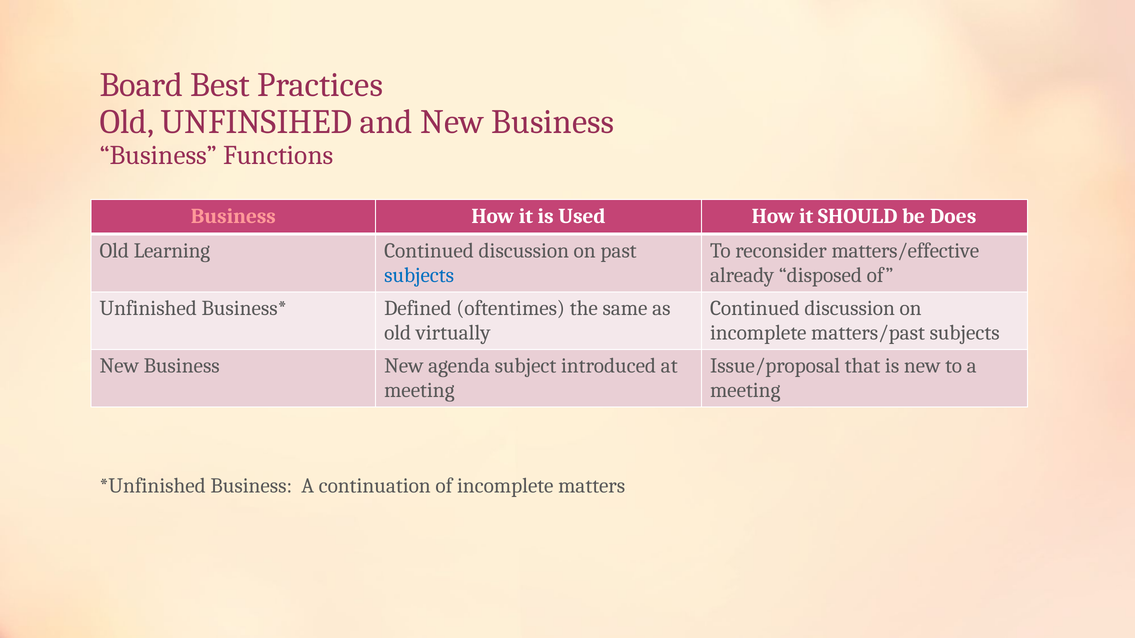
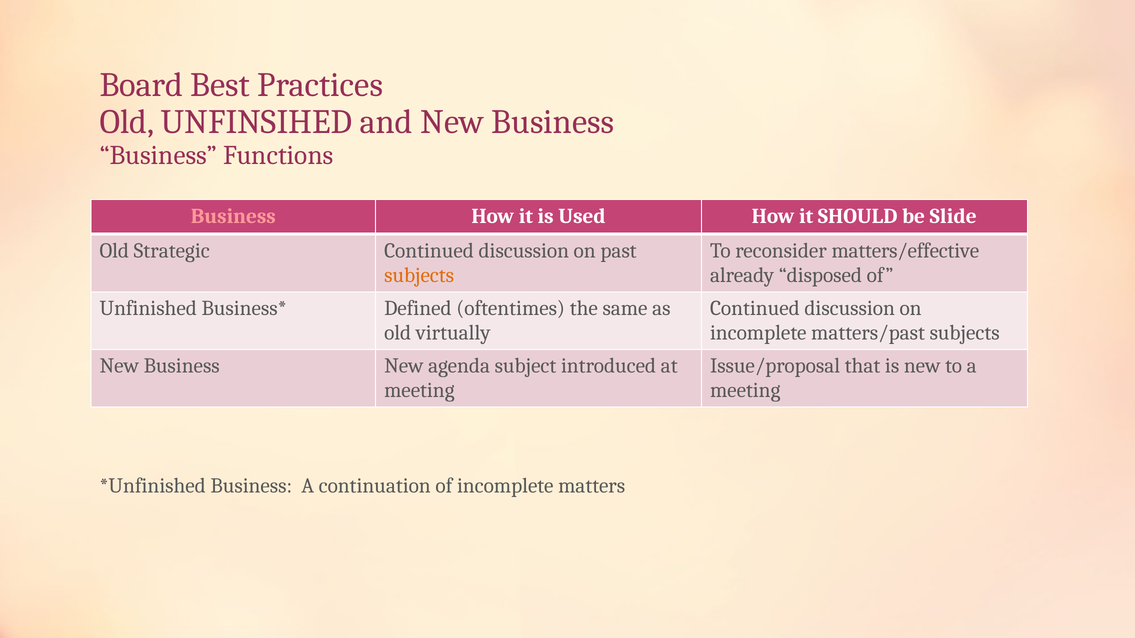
Does: Does -> Slide
Learning: Learning -> Strategic
subjects at (419, 275) colour: blue -> orange
